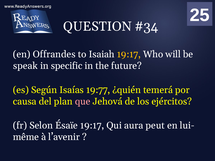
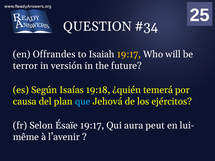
speak: speak -> terror
specific: specific -> versión
19:77: 19:77 -> 19:18
que colour: pink -> light blue
